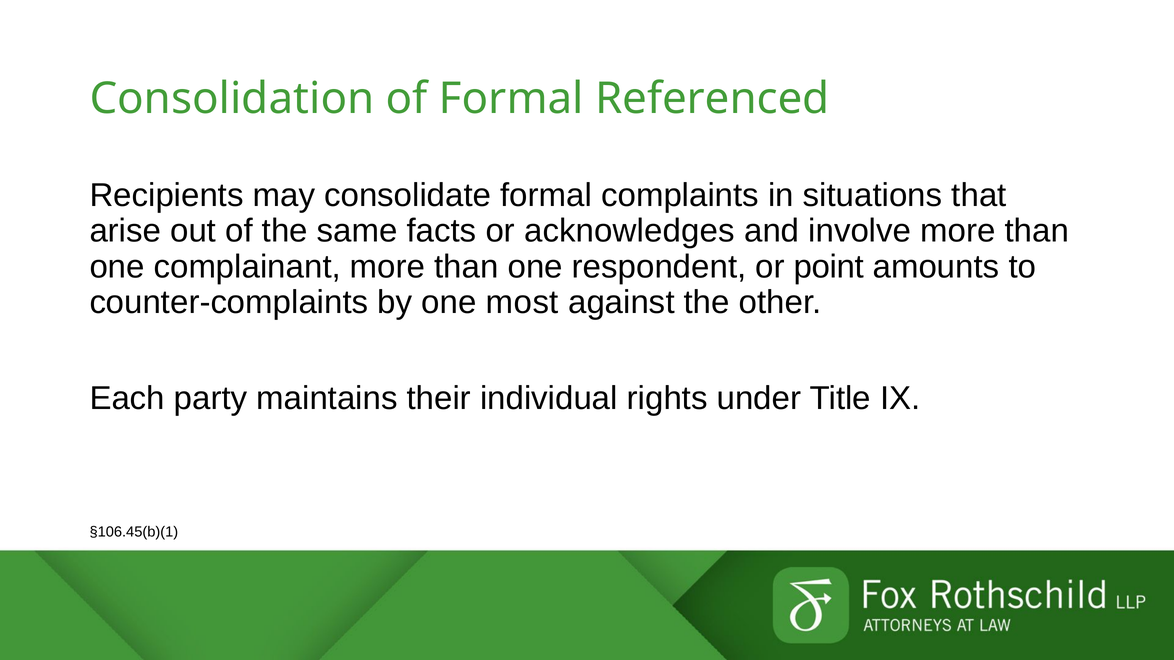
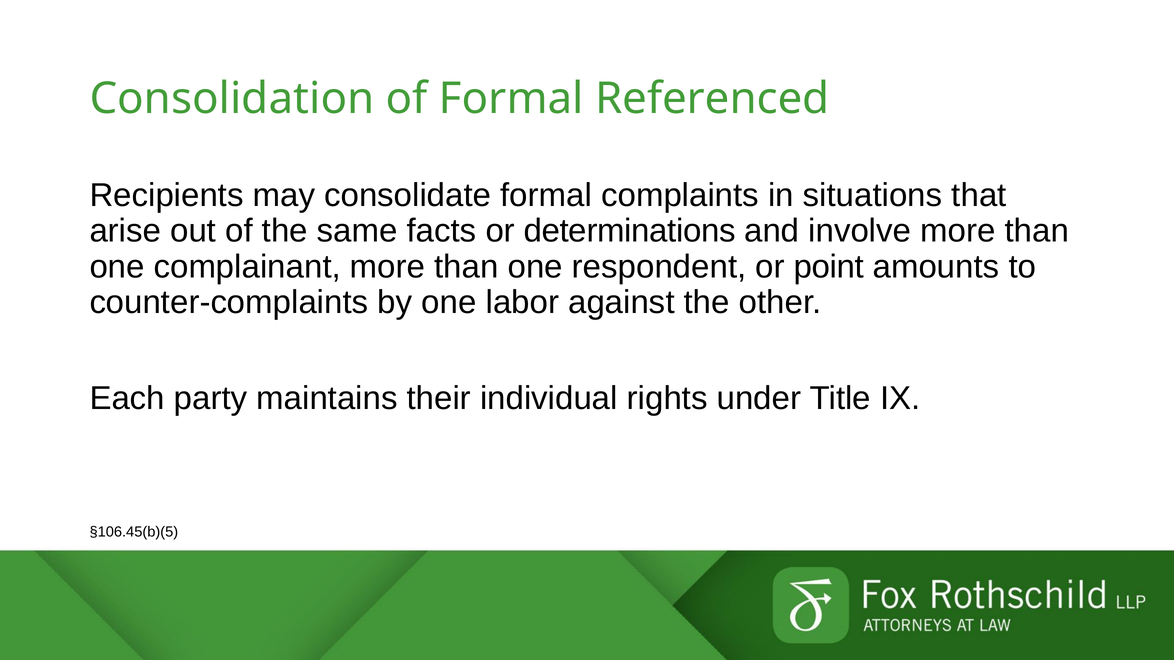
acknowledges: acknowledges -> determinations
most: most -> labor
§106.45(b)(1: §106.45(b)(1 -> §106.45(b)(5
